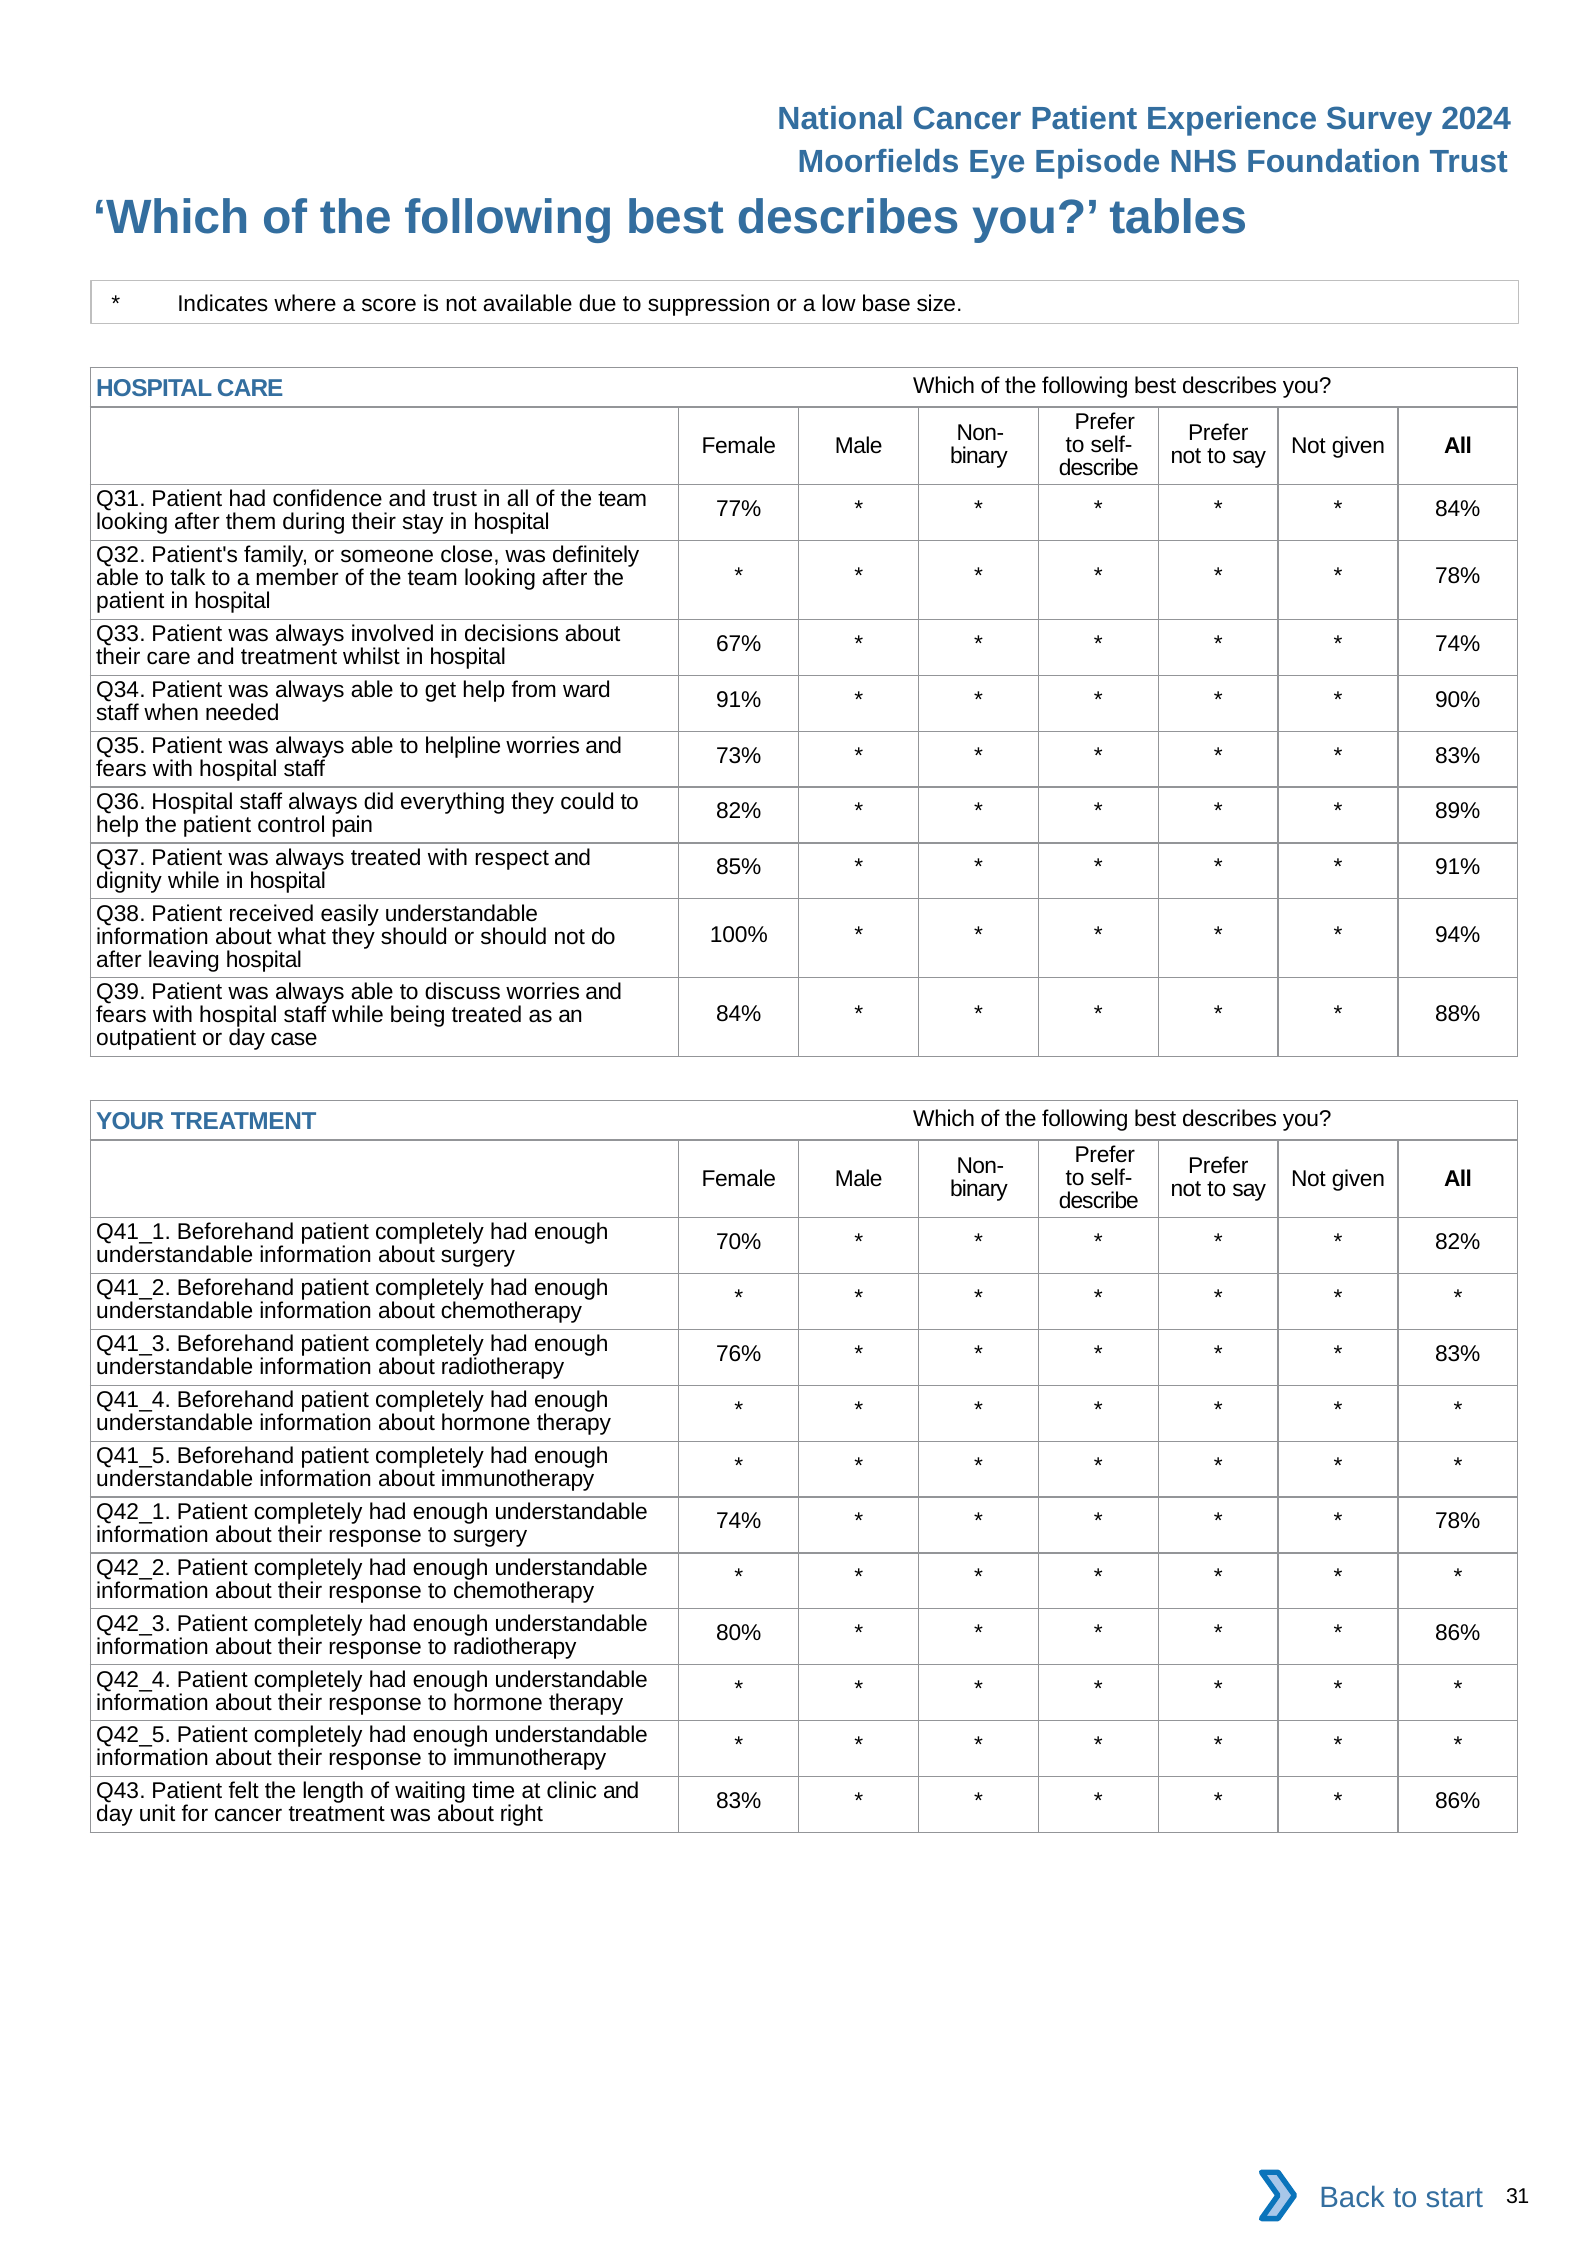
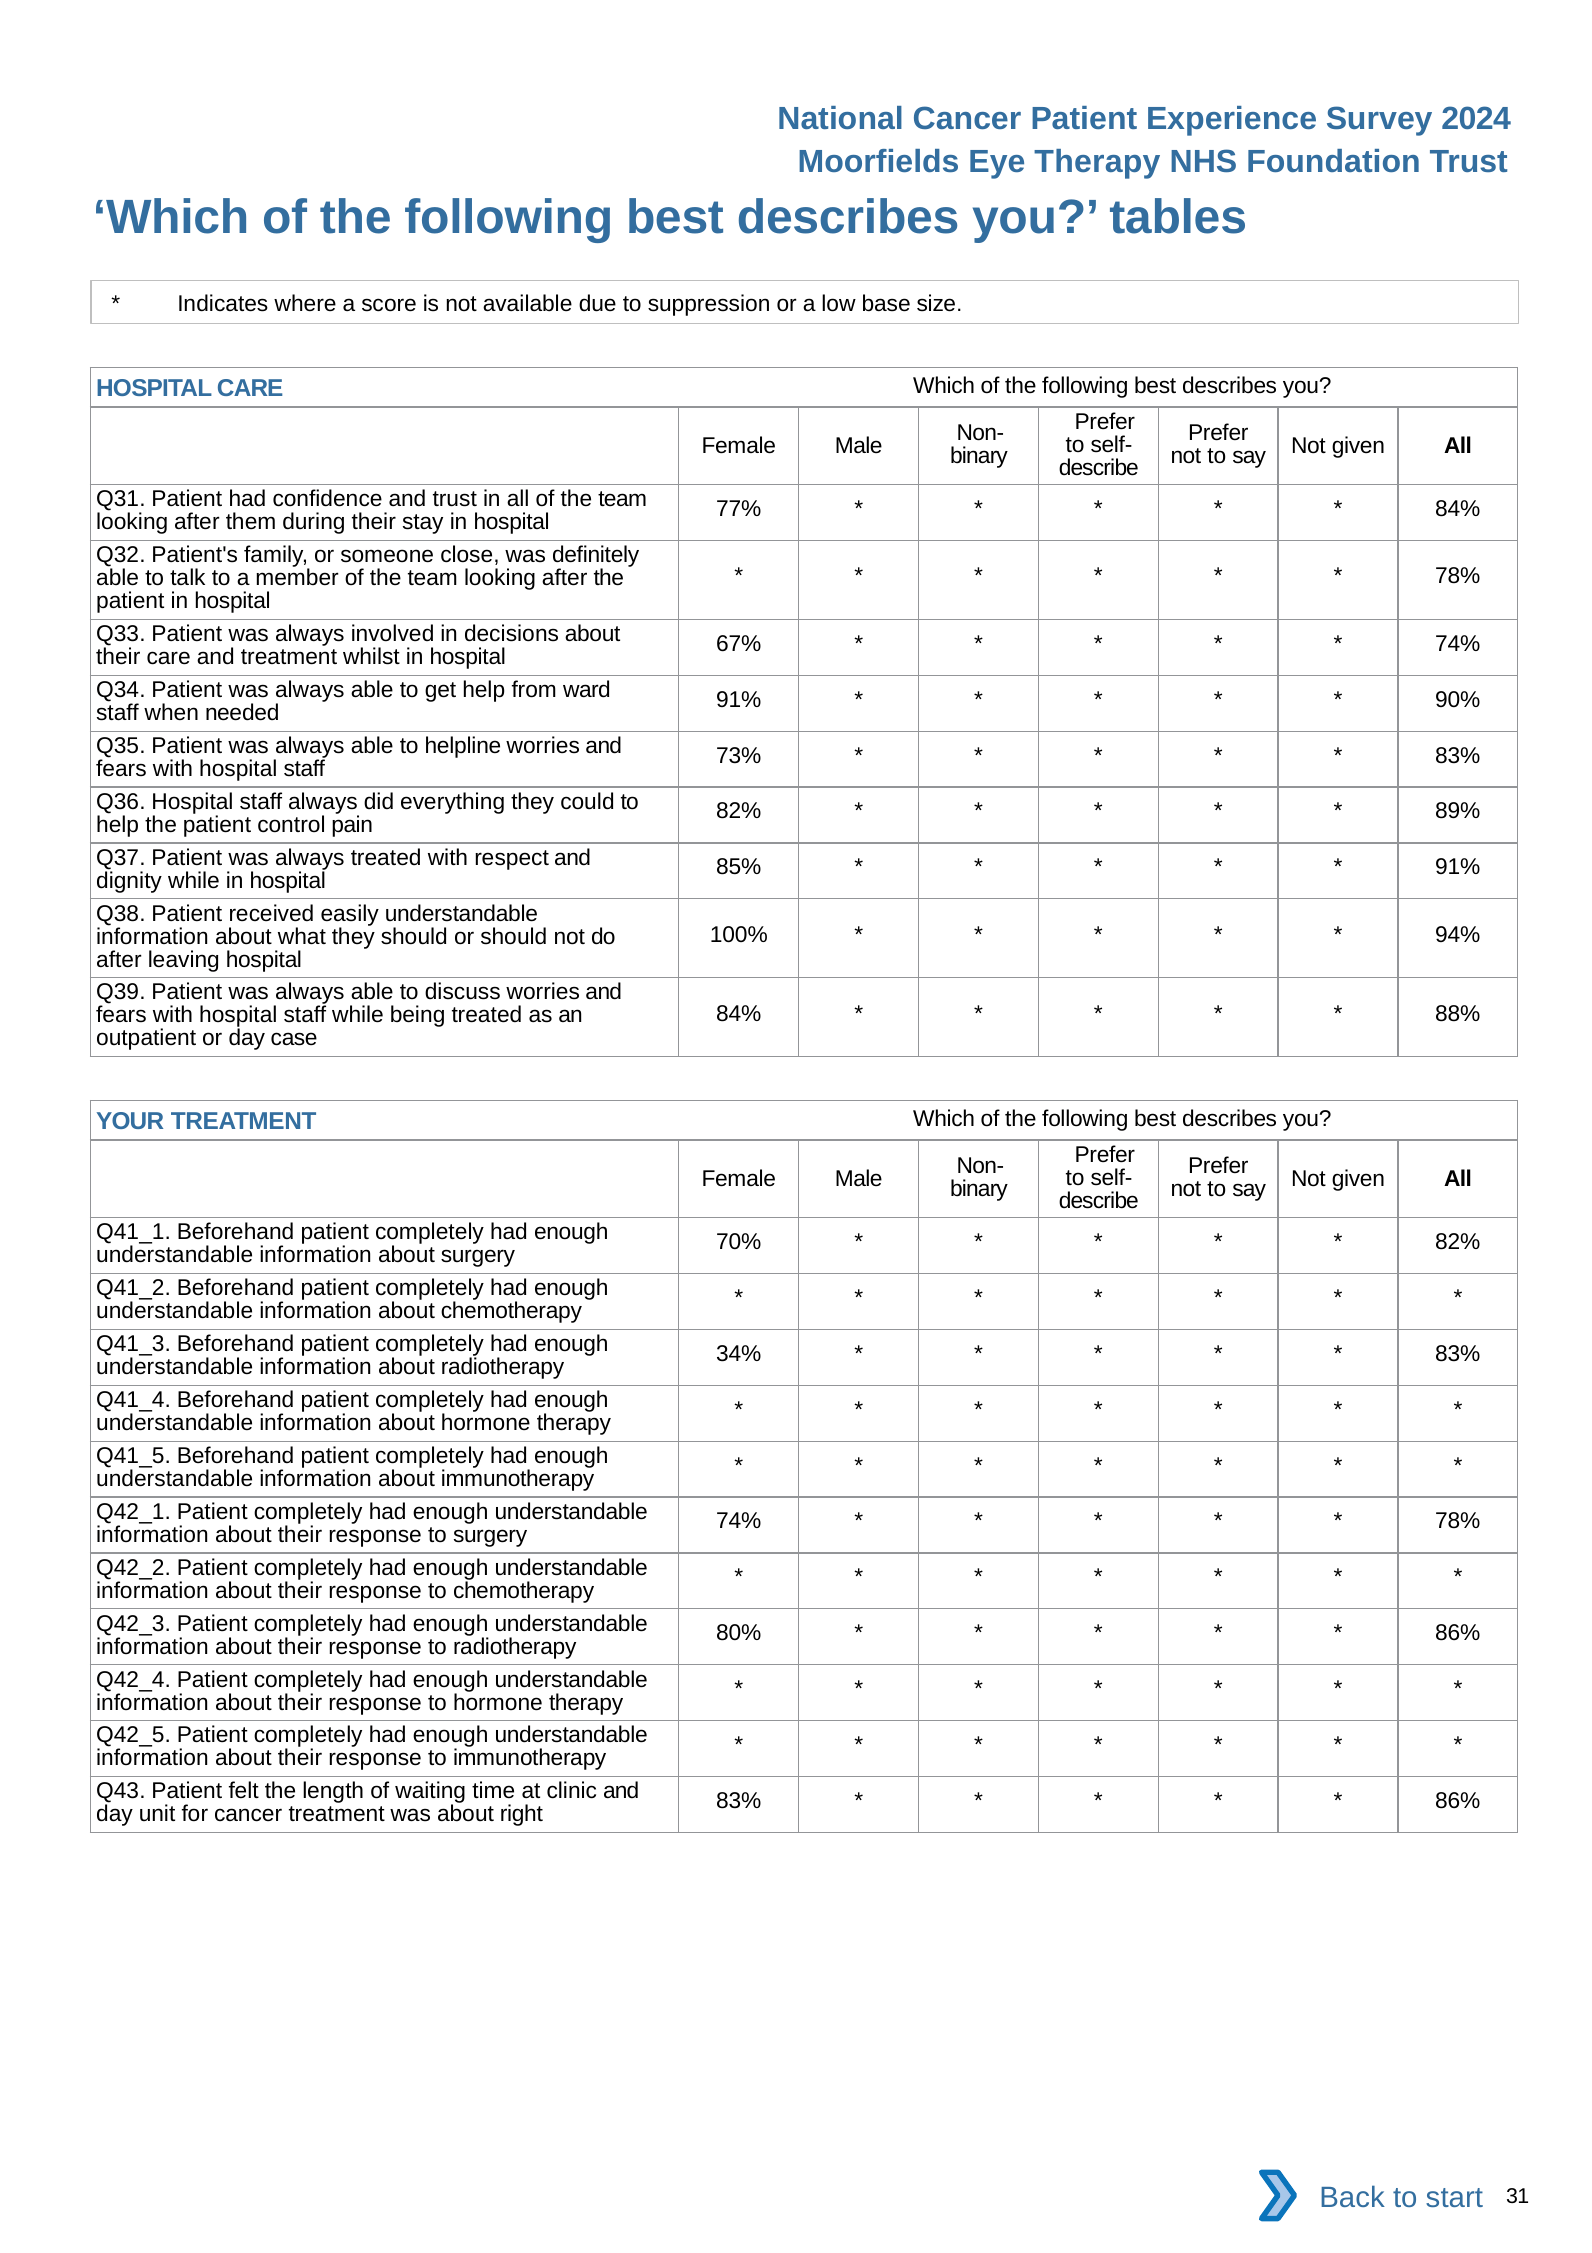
Eye Episode: Episode -> Therapy
76%: 76% -> 34%
